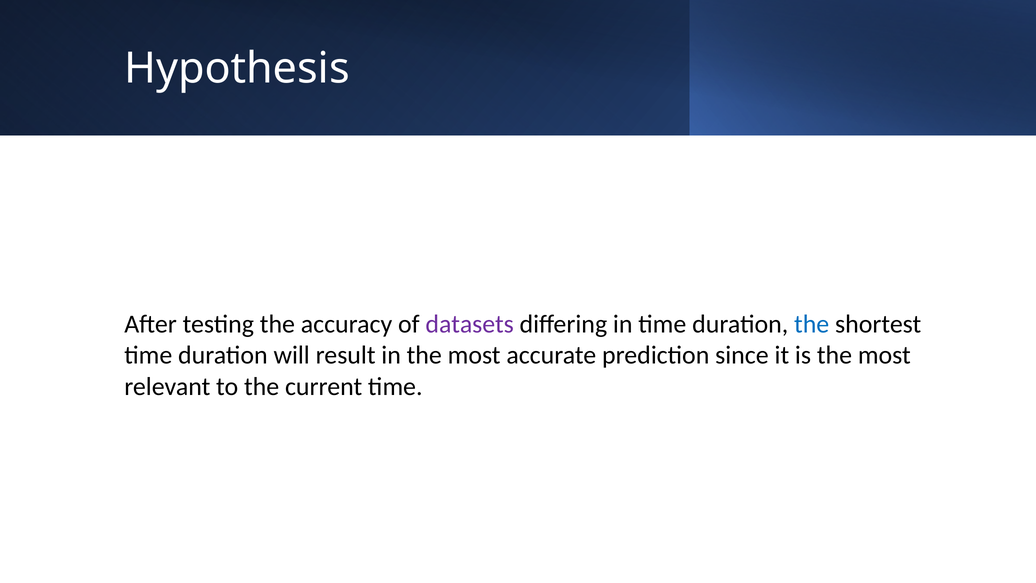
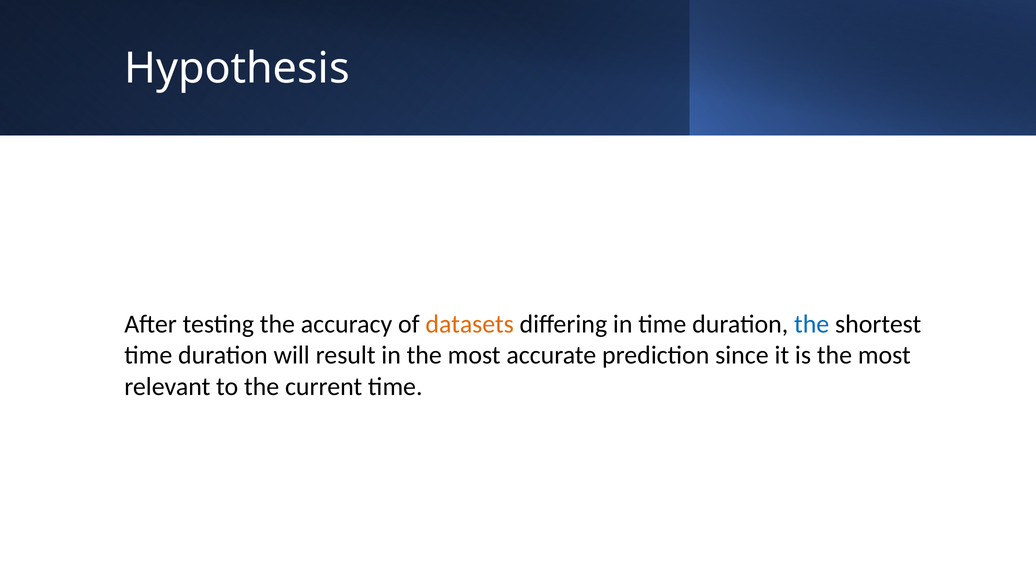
datasets colour: purple -> orange
